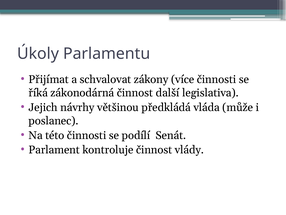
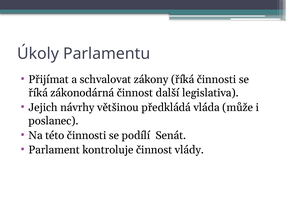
zákony více: více -> říká
